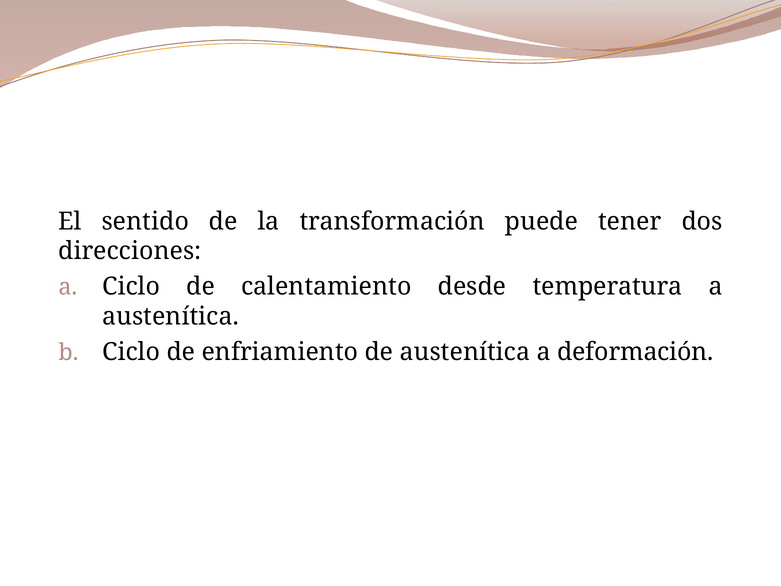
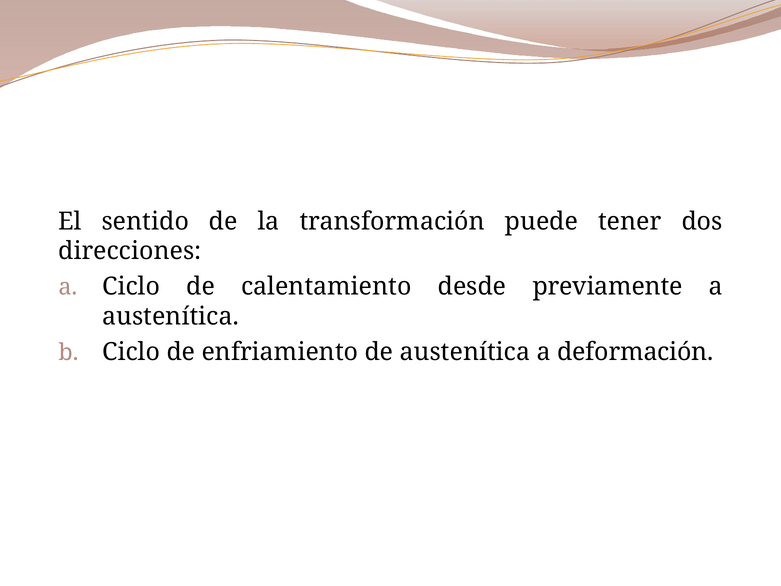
temperatura: temperatura -> previamente
